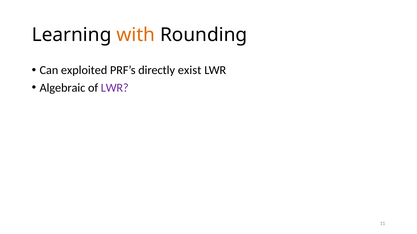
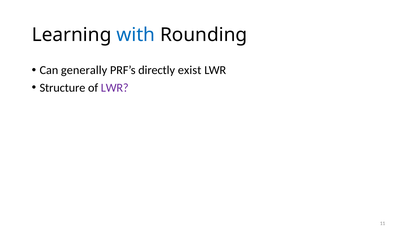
with colour: orange -> blue
exploited: exploited -> generally
Algebraic: Algebraic -> Structure
